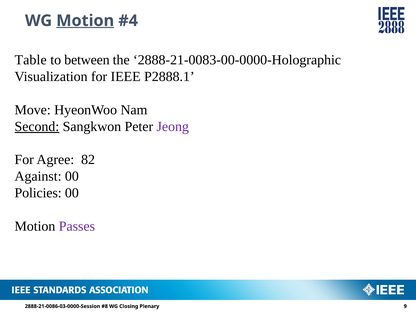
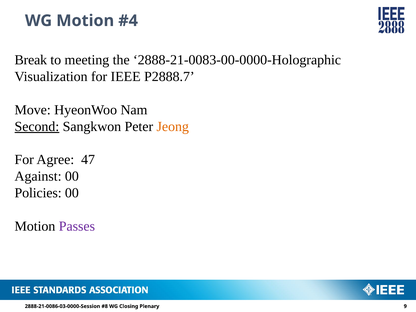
Motion at (85, 21) underline: present -> none
Table: Table -> Break
between: between -> meeting
P2888.1: P2888.1 -> P2888.7
Jeong colour: purple -> orange
82: 82 -> 47
